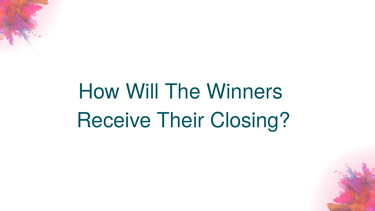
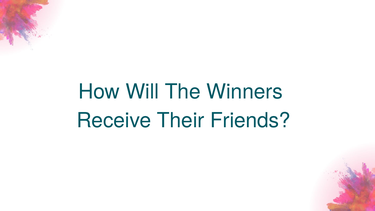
Closing: Closing -> Friends
